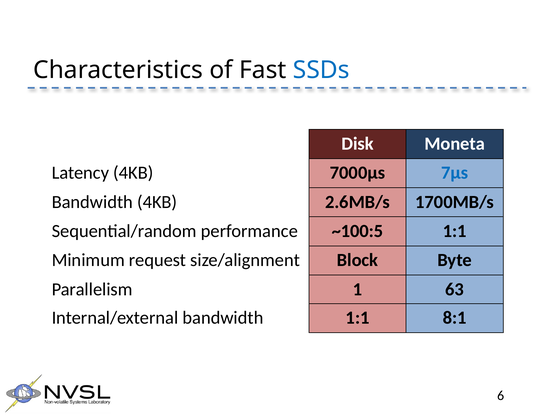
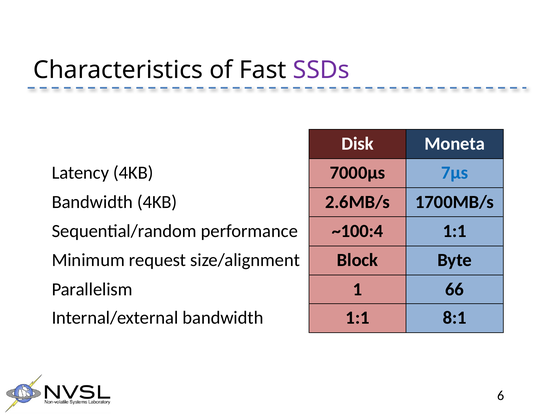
SSDs colour: blue -> purple
~100:5: ~100:5 -> ~100:4
63: 63 -> 66
